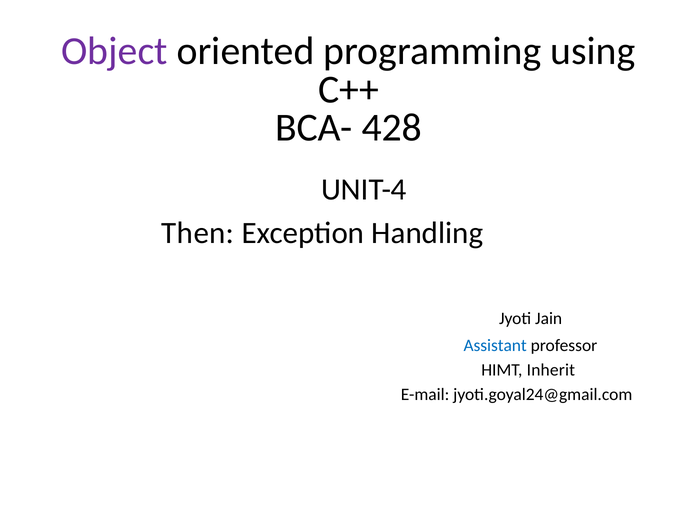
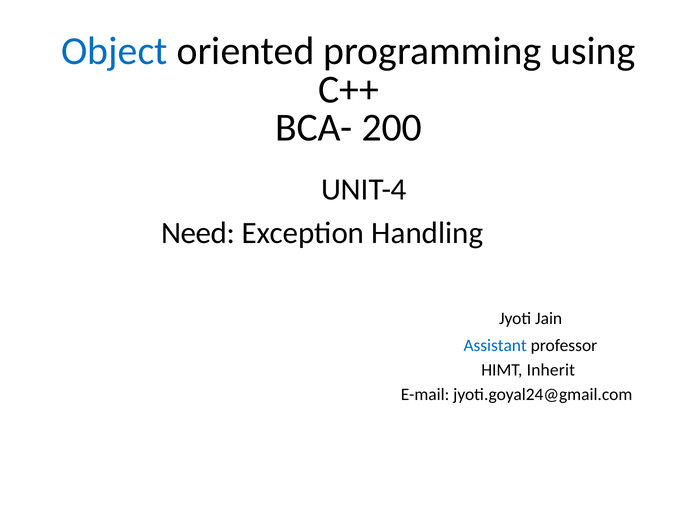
Object colour: purple -> blue
428: 428 -> 200
Then: Then -> Need
